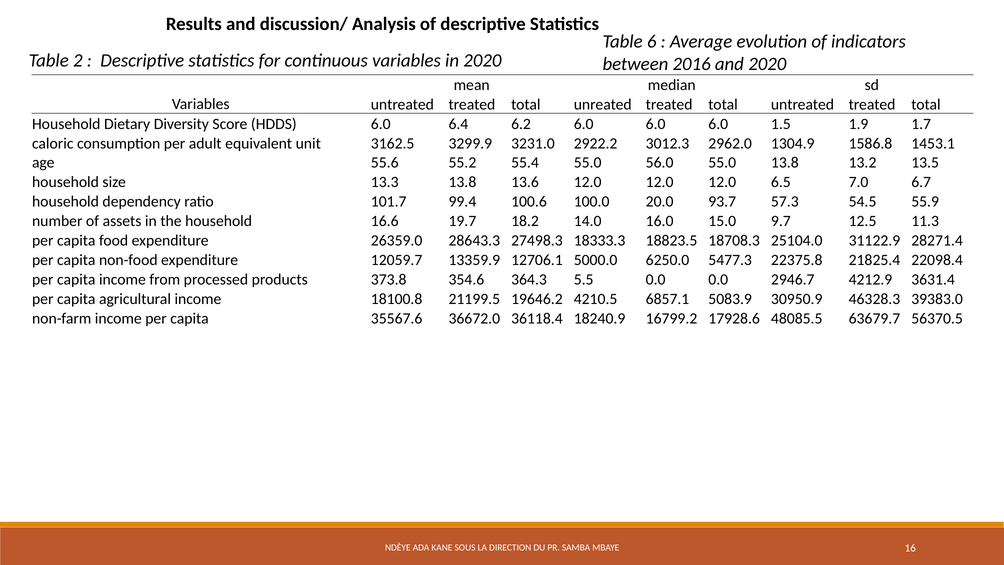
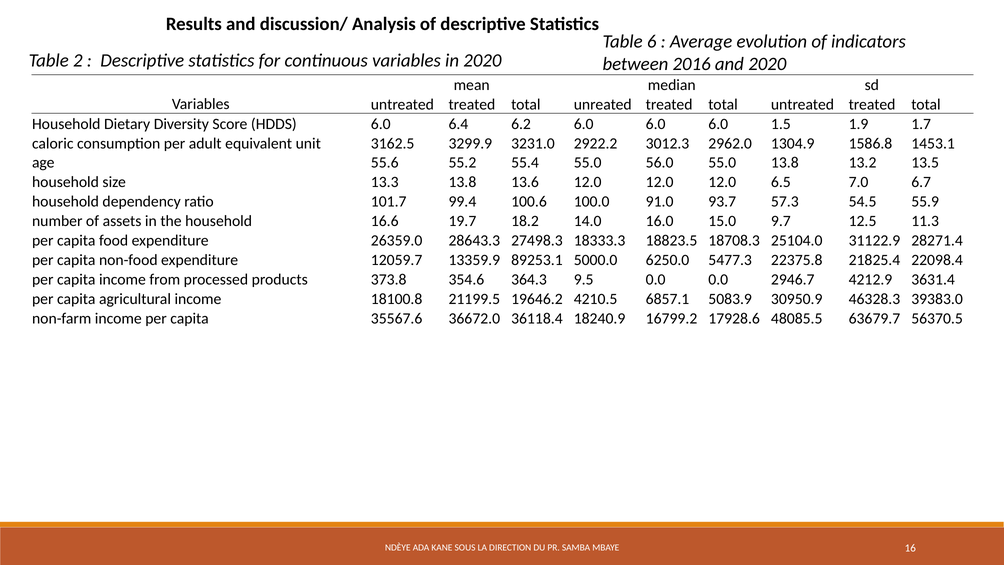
20.0: 20.0 -> 91.0
12706.1: 12706.1 -> 89253.1
5.5: 5.5 -> 9.5
